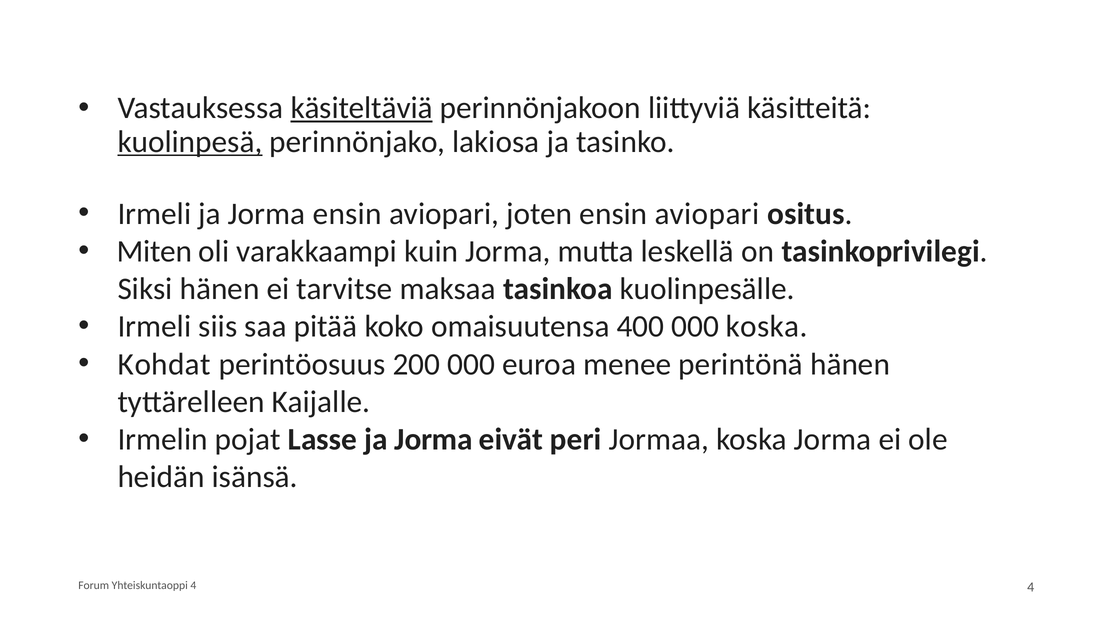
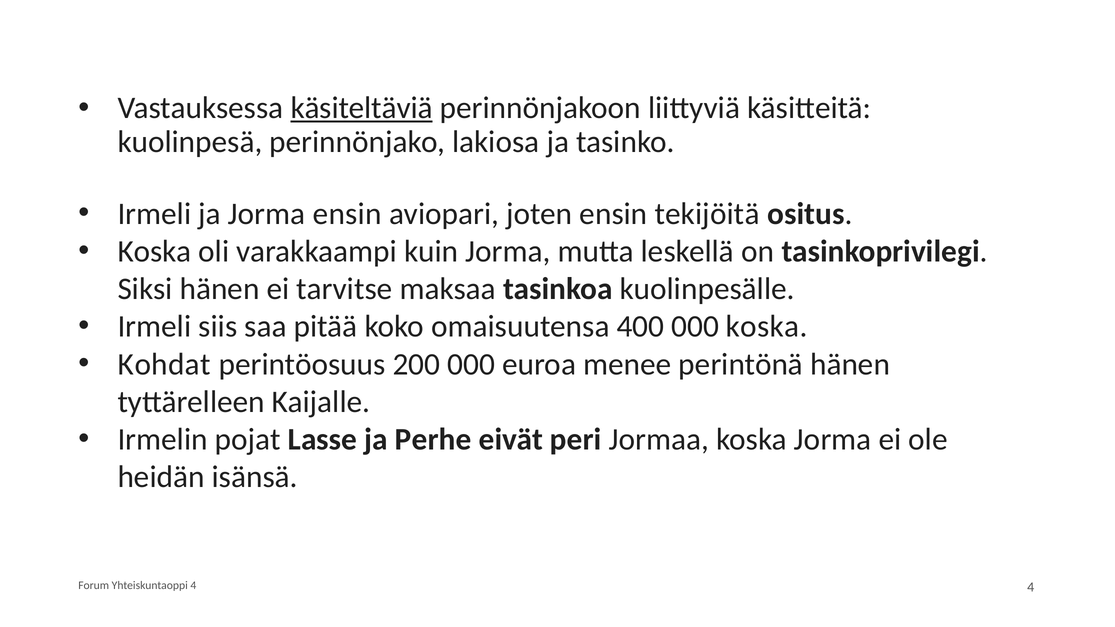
kuolinpesä underline: present -> none
joten ensin aviopari: aviopari -> tekijöitä
Miten at (155, 251): Miten -> Koska
Lasse ja Jorma: Jorma -> Perhe
